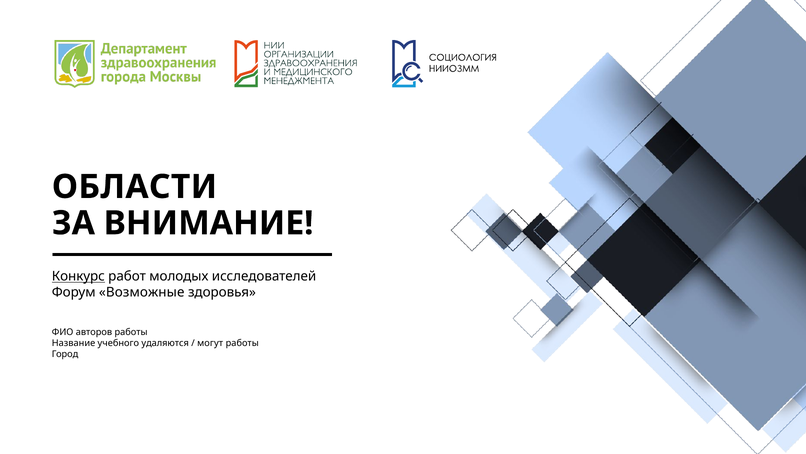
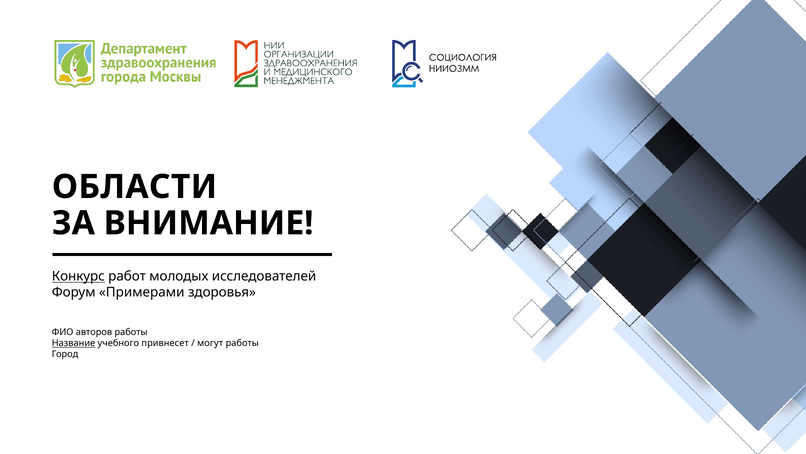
Возможные: Возможные -> Примерами
Название underline: none -> present
удаляются: удаляются -> привнесет
